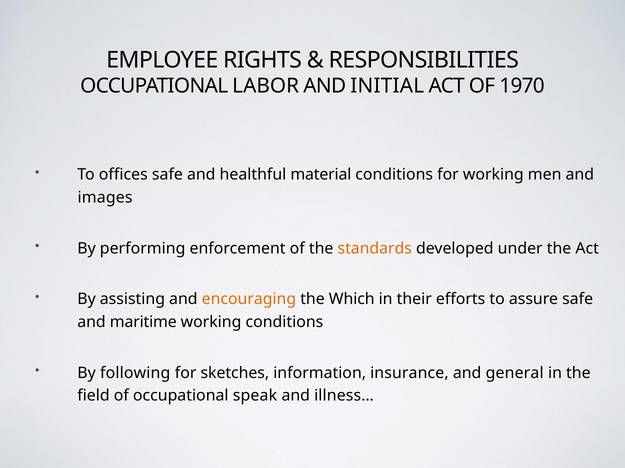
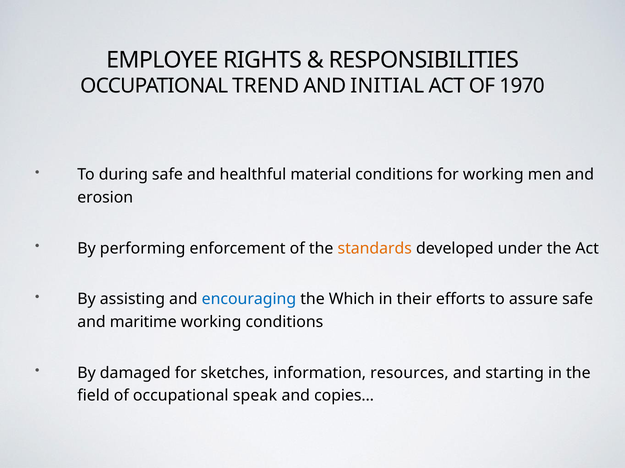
LABOR: LABOR -> TREND
offices: offices -> during
images: images -> erosion
encouraging colour: orange -> blue
following: following -> damaged
insurance: insurance -> resources
general: general -> starting
illness…: illness… -> copies…
